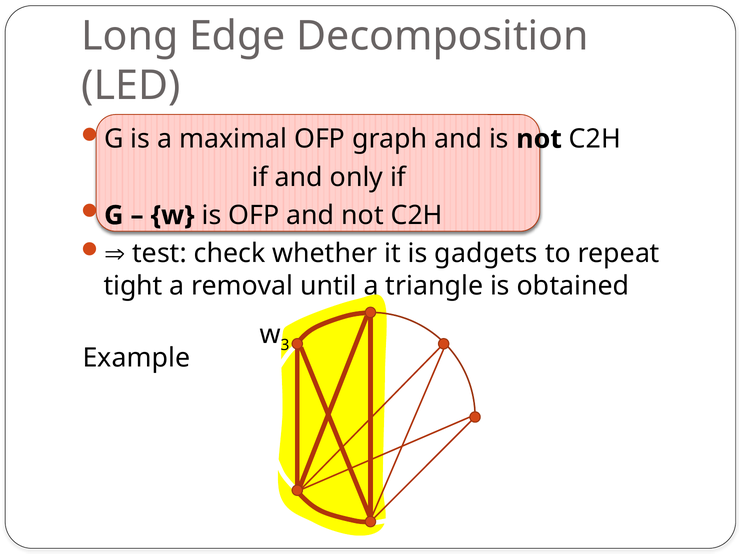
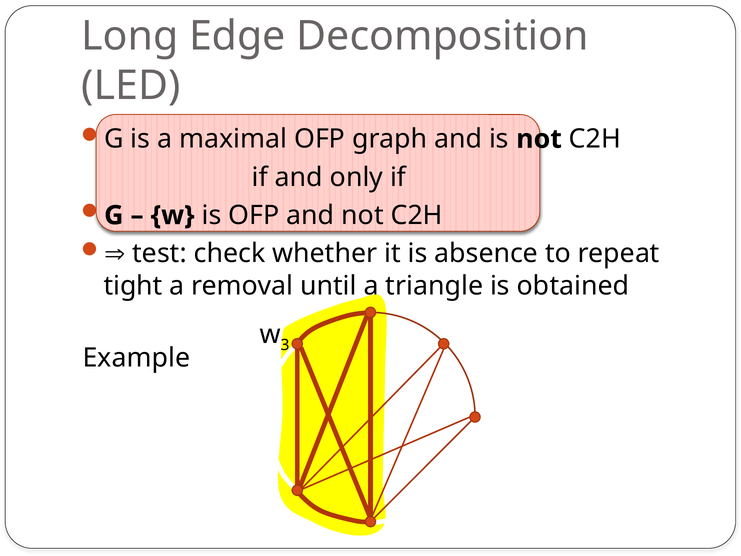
gadgets: gadgets -> absence
